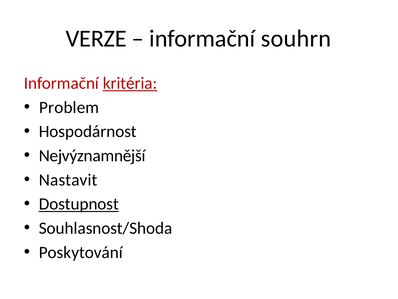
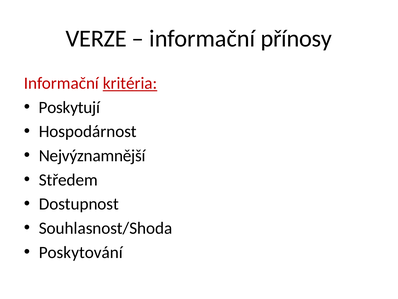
souhrn: souhrn -> přínosy
Problem: Problem -> Poskytují
Nastavit: Nastavit -> Středem
Dostupnost underline: present -> none
